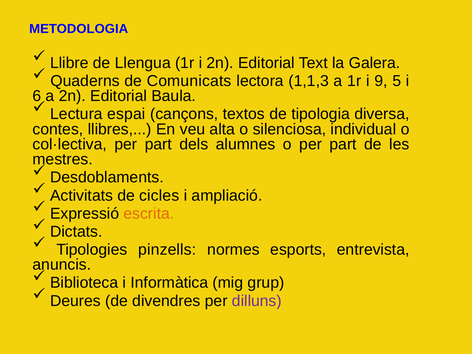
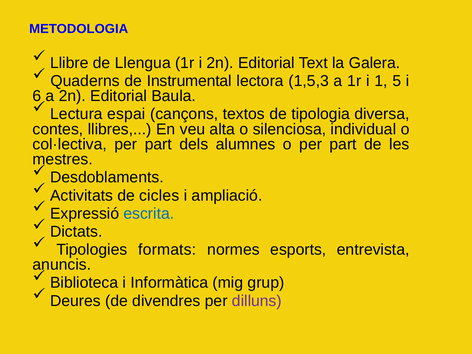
Comunicats: Comunicats -> Instrumental
1,1,3: 1,1,3 -> 1,5,3
9: 9 -> 1
escrita colour: orange -> blue
pinzells: pinzells -> formats
